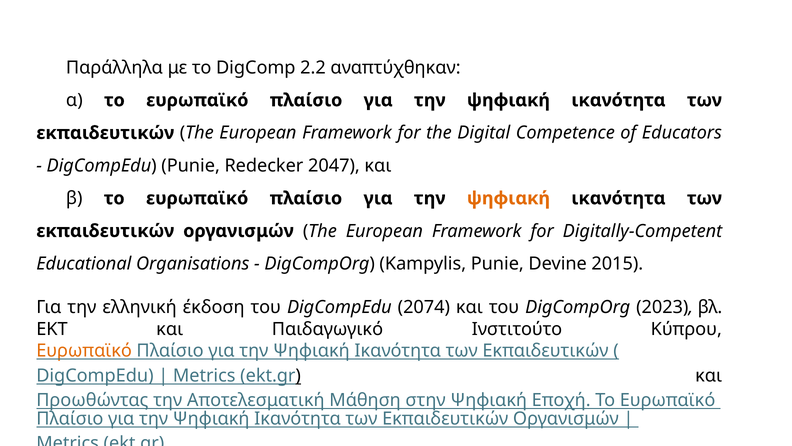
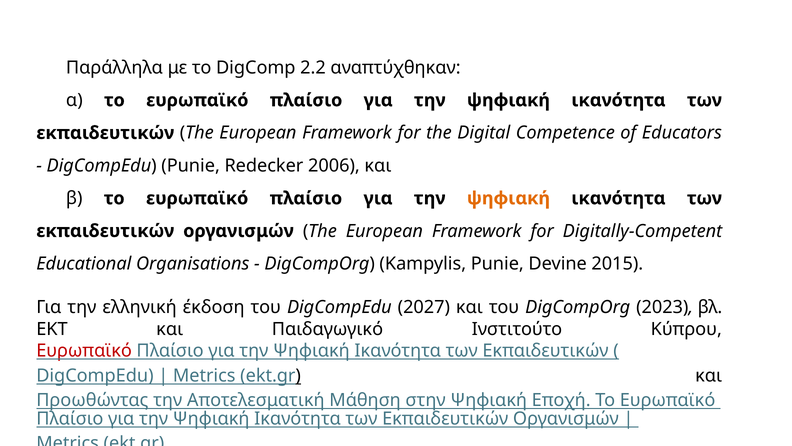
2047: 2047 -> 2006
2074: 2074 -> 2027
Ευρωπαϊκό at (84, 351) colour: orange -> red
